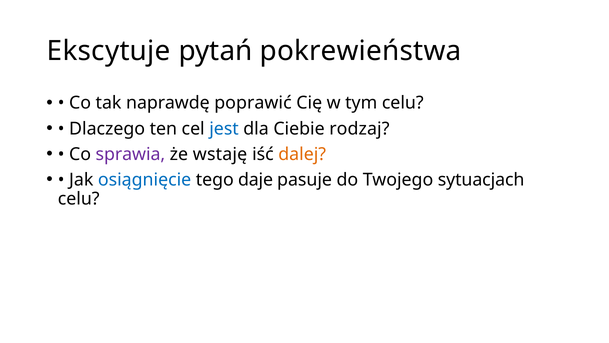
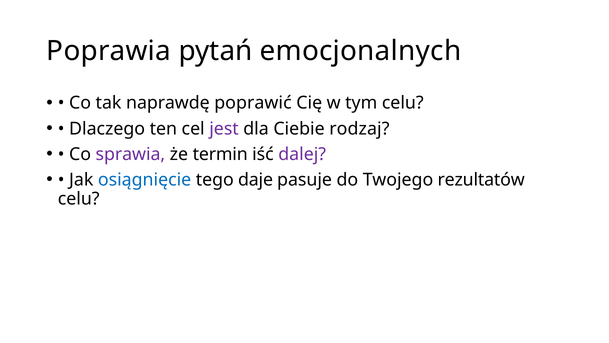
Ekscytuje: Ekscytuje -> Poprawia
pokrewieństwa: pokrewieństwa -> emocjonalnych
jest colour: blue -> purple
wstaję: wstaję -> termin
dalej colour: orange -> purple
sytuacjach: sytuacjach -> rezultatów
